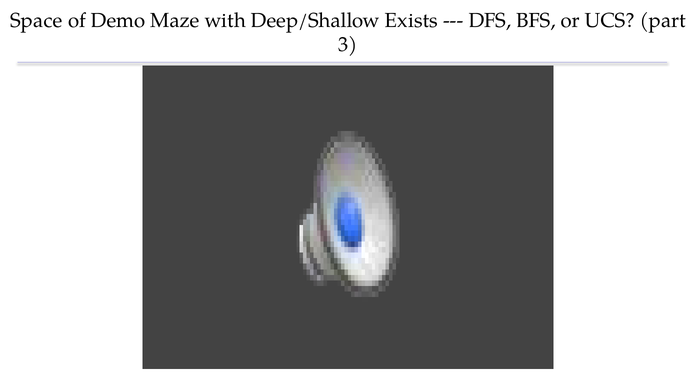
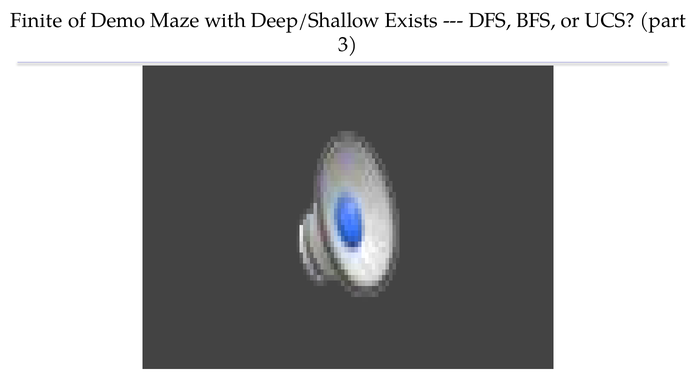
Space: Space -> Finite
